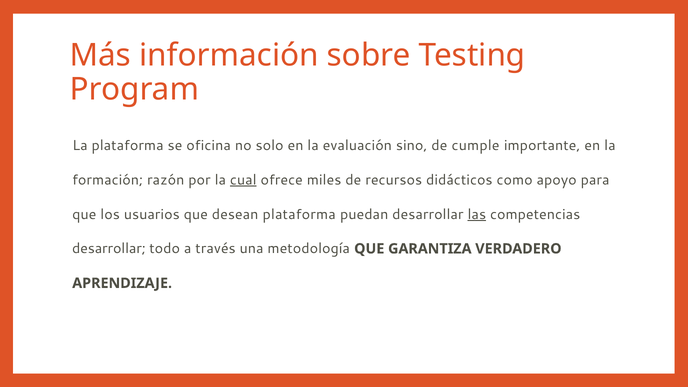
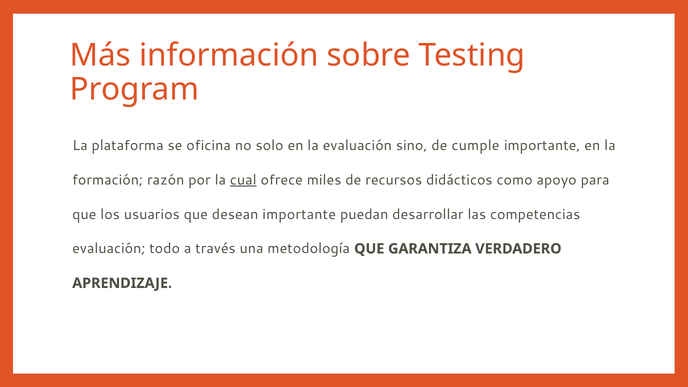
desean plataforma: plataforma -> importante
las underline: present -> none
desarrollar at (109, 249): desarrollar -> evaluación
